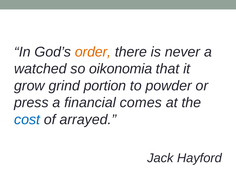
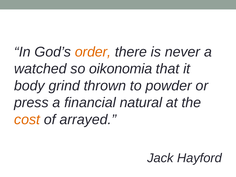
grow: grow -> body
portion: portion -> thrown
comes: comes -> natural
cost colour: blue -> orange
